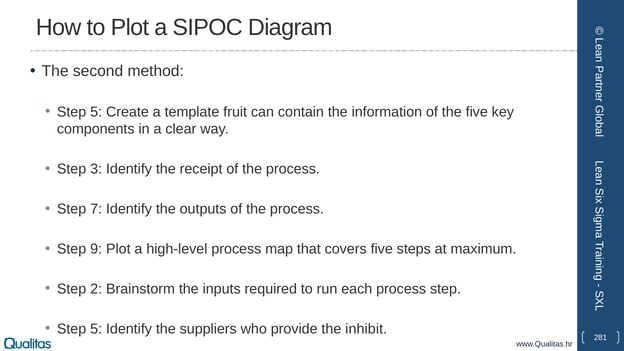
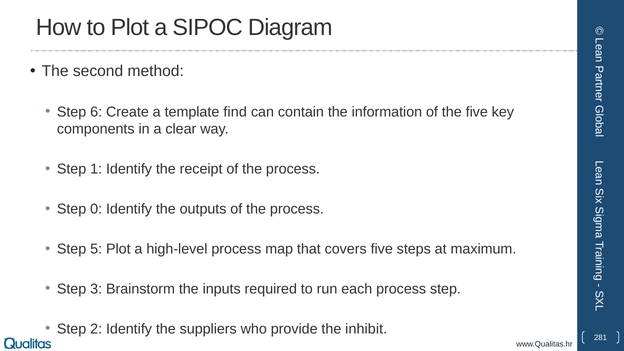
5 at (96, 112): 5 -> 6
fruit: fruit -> find
3: 3 -> 1
7: 7 -> 0
9: 9 -> 5
2: 2 -> 3
5 at (96, 329): 5 -> 2
